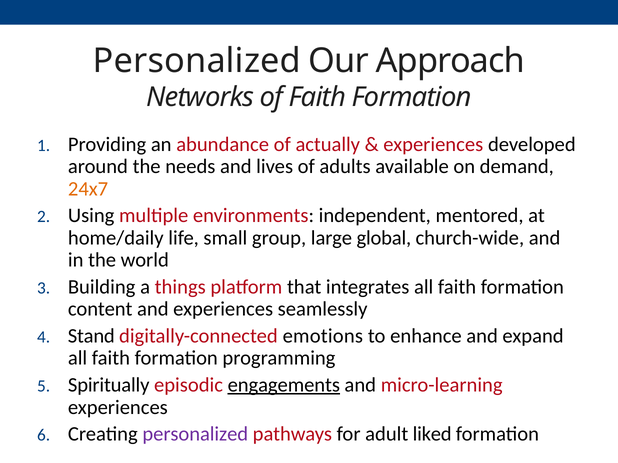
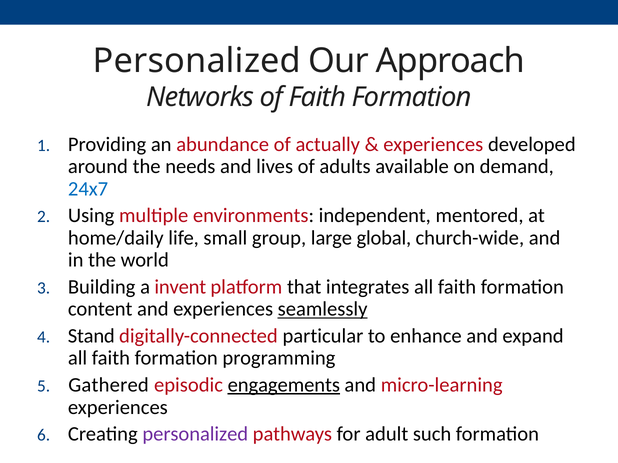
24x7 colour: orange -> blue
things: things -> invent
seamlessly underline: none -> present
emotions: emotions -> particular
Spiritually: Spiritually -> Gathered
liked: liked -> such
